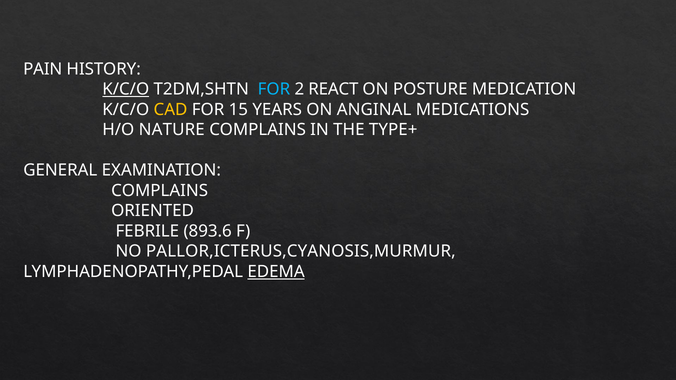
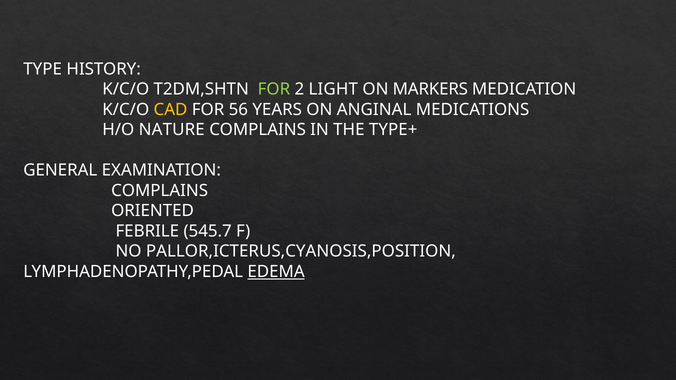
PAIN: PAIN -> TYPE
K/C/O at (126, 89) underline: present -> none
FOR at (274, 89) colour: light blue -> light green
REACT: REACT -> LIGHT
POSTURE: POSTURE -> MARKERS
15: 15 -> 56
893.6: 893.6 -> 545.7
PALLOR,ICTERUS,CYANOSIS,MURMUR: PALLOR,ICTERUS,CYANOSIS,MURMUR -> PALLOR,ICTERUS,CYANOSIS,POSITION
